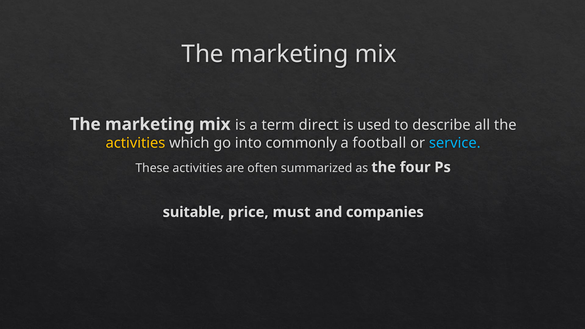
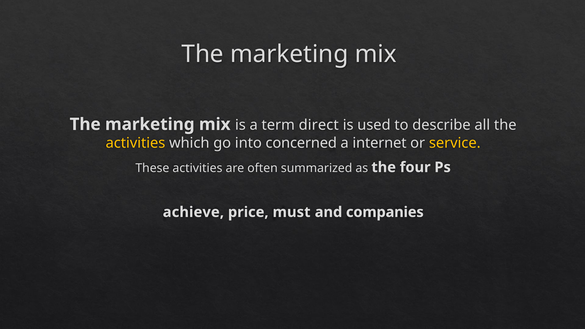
commonly: commonly -> concerned
football: football -> internet
service colour: light blue -> yellow
suitable: suitable -> achieve
